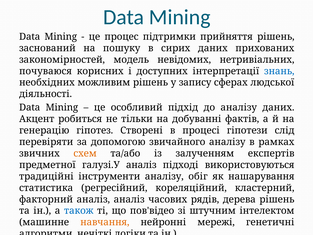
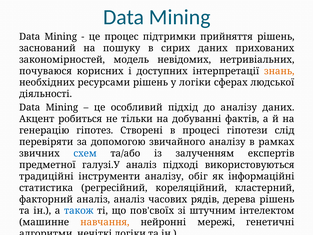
знань colour: blue -> orange
можливим: можливим -> ресурсами
у запису: запису -> логіки
схем colour: orange -> blue
нашарування: нашарування -> інформаційні
пов'відео: пов'відео -> пов'своїх
